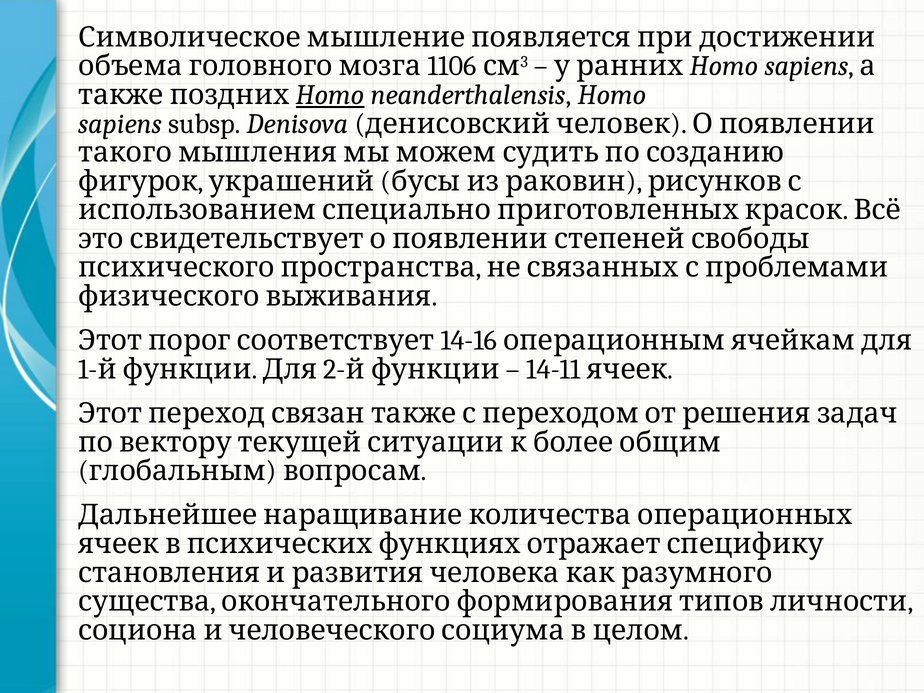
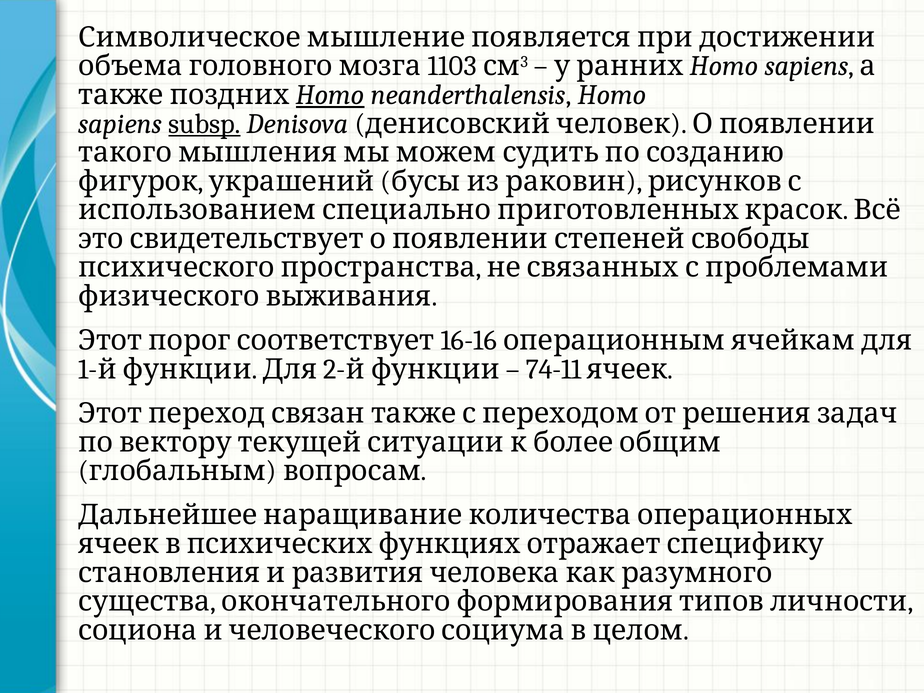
1106: 1106 -> 1103
subsp underline: none -> present
14-16: 14-16 -> 16-16
14-11: 14-11 -> 74-11
